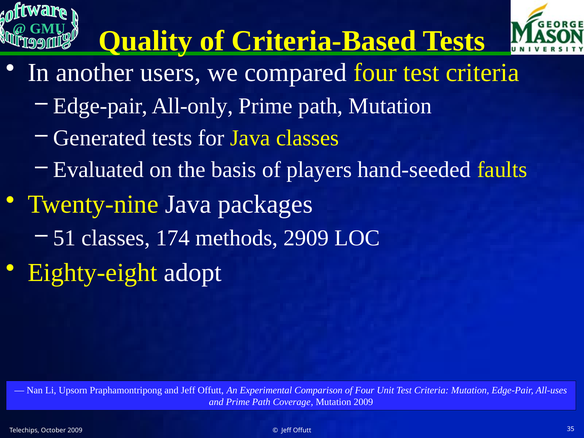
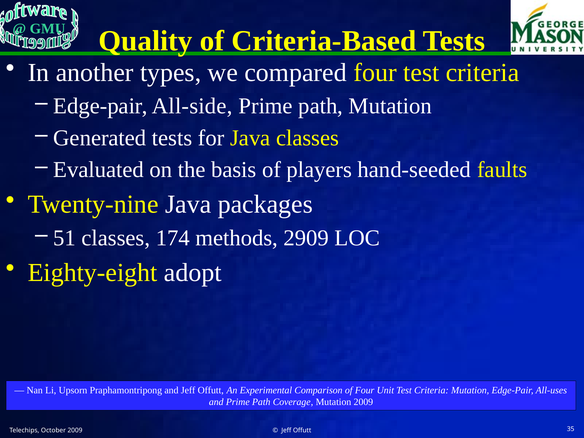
users: users -> types
All-only: All-only -> All-side
